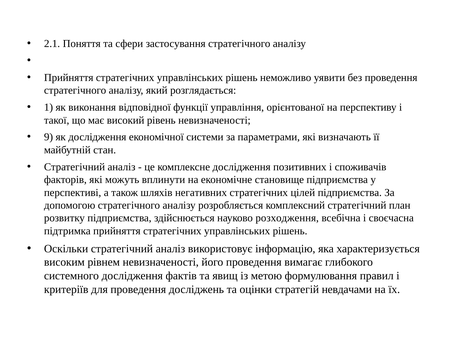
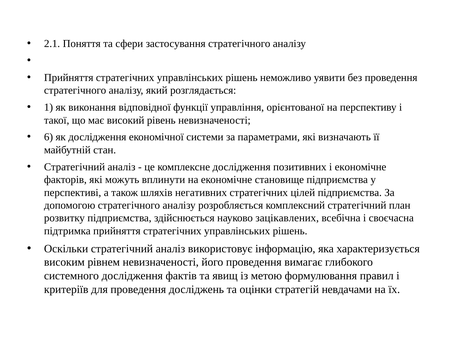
9: 9 -> 6
і споживачів: споживачів -> економічне
розходження: розходження -> зацікавлених
